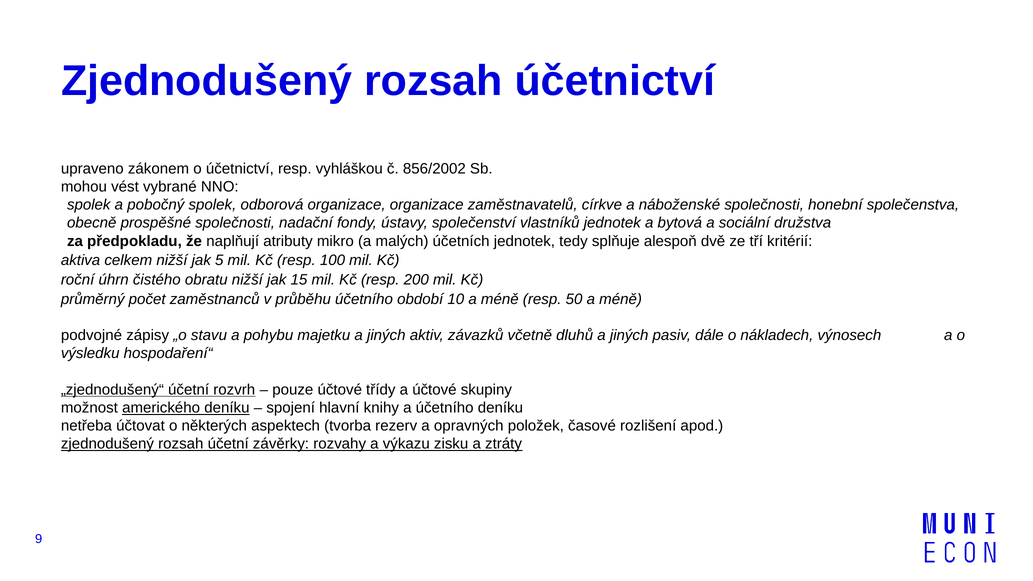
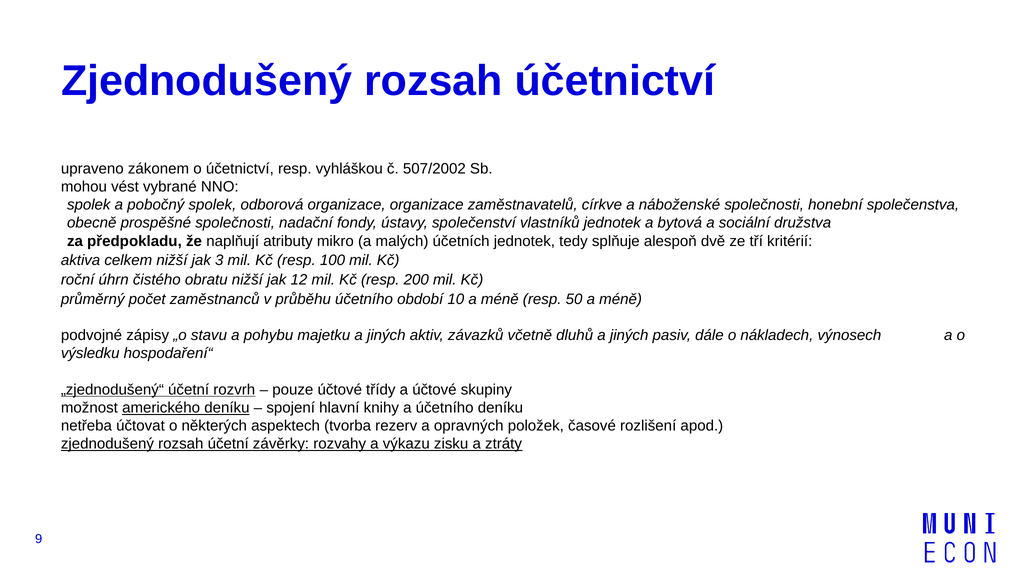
856/2002: 856/2002 -> 507/2002
5: 5 -> 3
15: 15 -> 12
